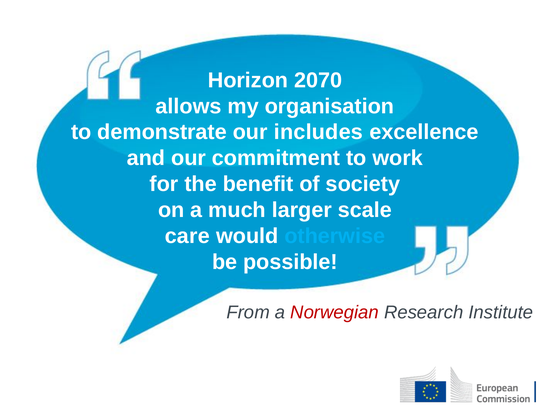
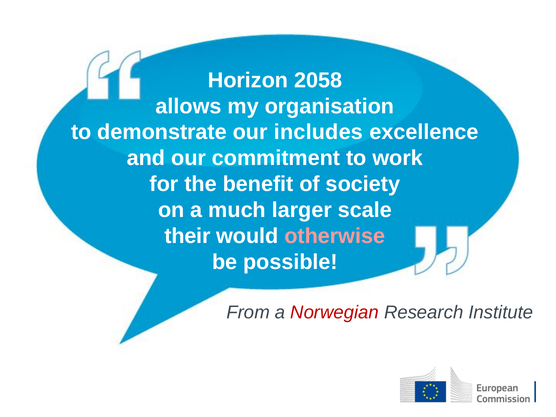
2070: 2070 -> 2058
care: care -> their
otherwise colour: light blue -> pink
